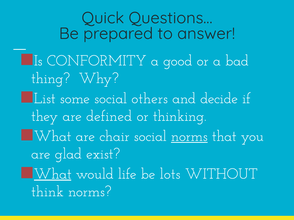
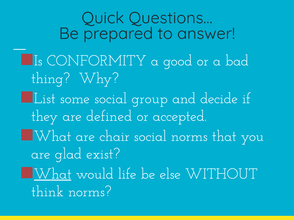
others: others -> group
thinking: thinking -> accepted
norms at (189, 136) underline: present -> none
lots: lots -> else
